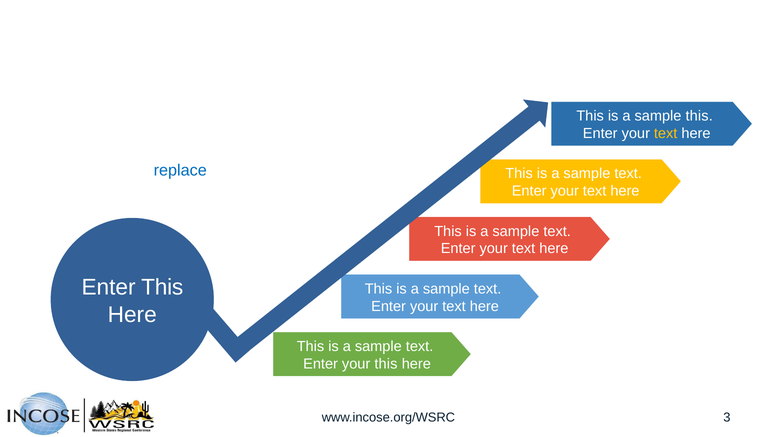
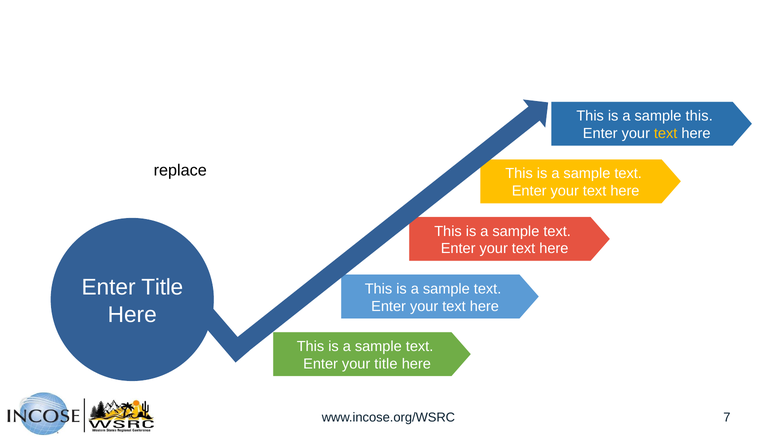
replace at (180, 170) colour: blue -> black
Enter This: This -> Title
your this: this -> title
3: 3 -> 7
